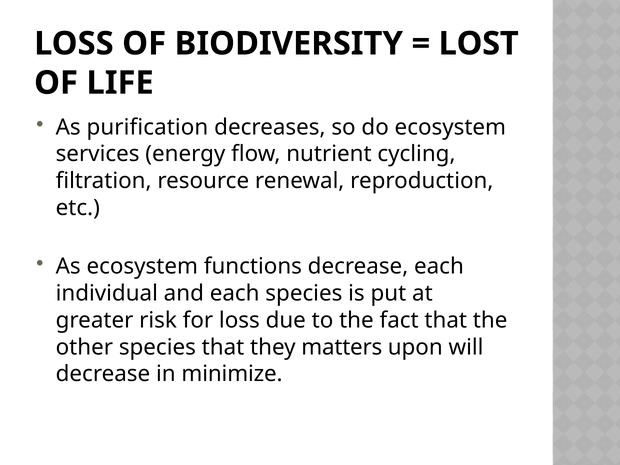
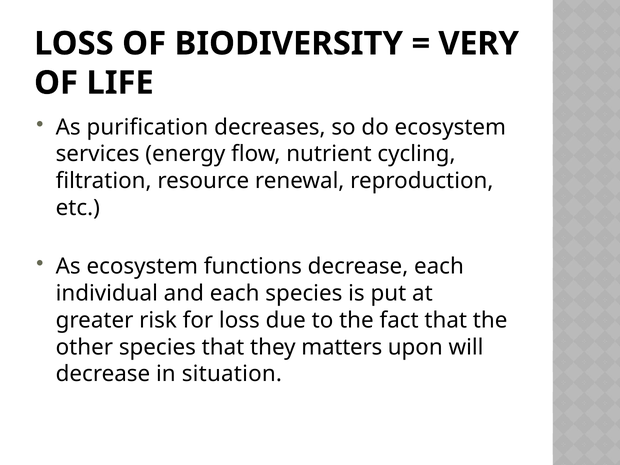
LOST: LOST -> VERY
minimize: minimize -> situation
